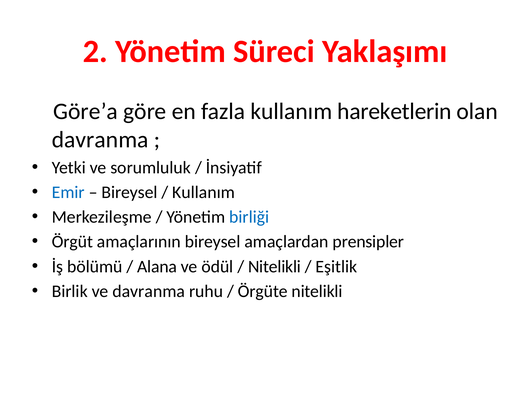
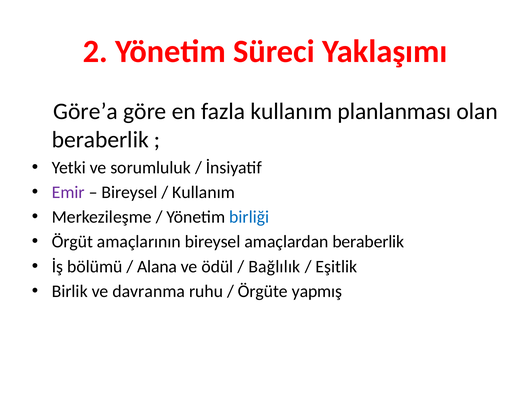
hareketlerin: hareketlerin -> planlanması
davranma at (100, 140): davranma -> beraberlik
Emir colour: blue -> purple
amaçlardan prensipler: prensipler -> beraberlik
Nitelikli at (275, 267): Nitelikli -> Bağlılık
Örgüte nitelikli: nitelikli -> yapmış
